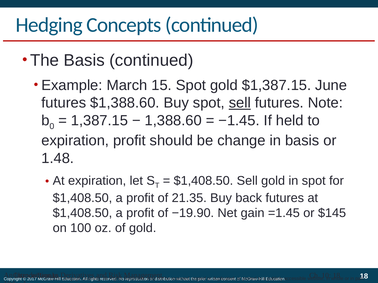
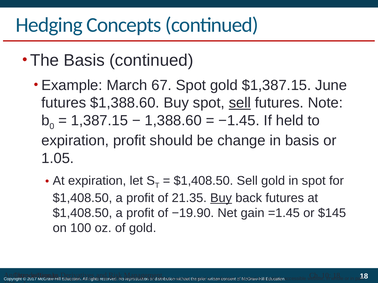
15: 15 -> 67
1.48: 1.48 -> 1.05
Buy at (221, 198) underline: none -> present
